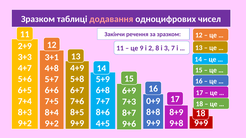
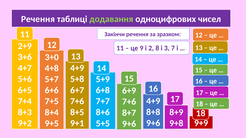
Зразком at (38, 19): Зразком -> Речення
додавання colour: pink -> light green
3+3: 3+3 -> 3+6
3+1: 3+1 -> 3+0
0+9 at (153, 101): 0+9 -> 4+9
7+3 at (129, 102): 7+3 -> 7+6
9+9 at (153, 123): 9+9 -> 9+6
9+9 at (77, 124): 9+9 -> 9+1
4+5: 4+5 -> 5+5
9+2 at (52, 124): 9+2 -> 9+5
